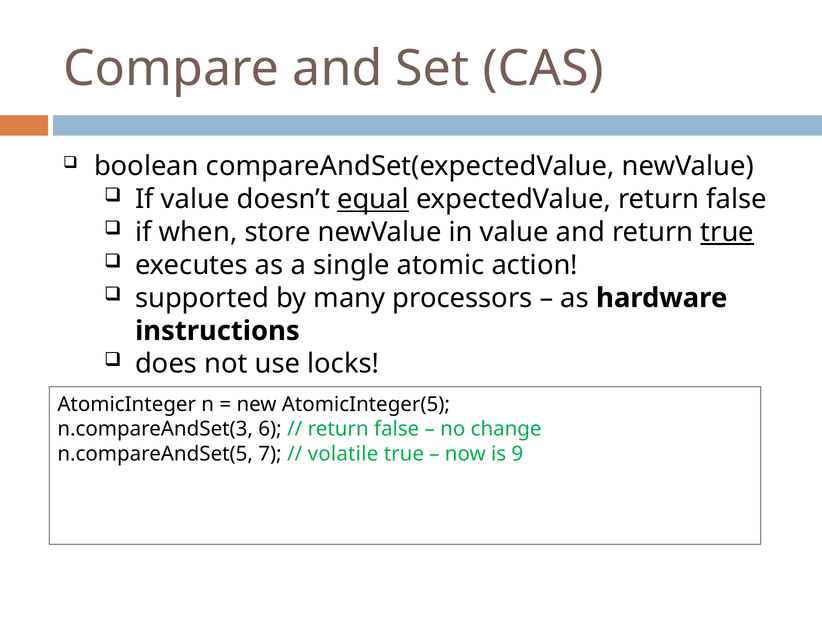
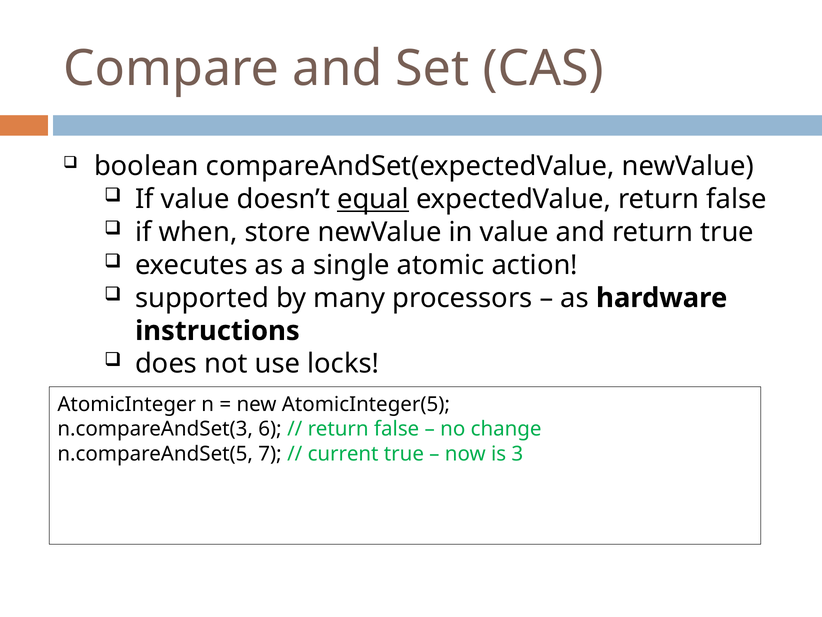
true at (727, 232) underline: present -> none
volatile: volatile -> current
9: 9 -> 3
